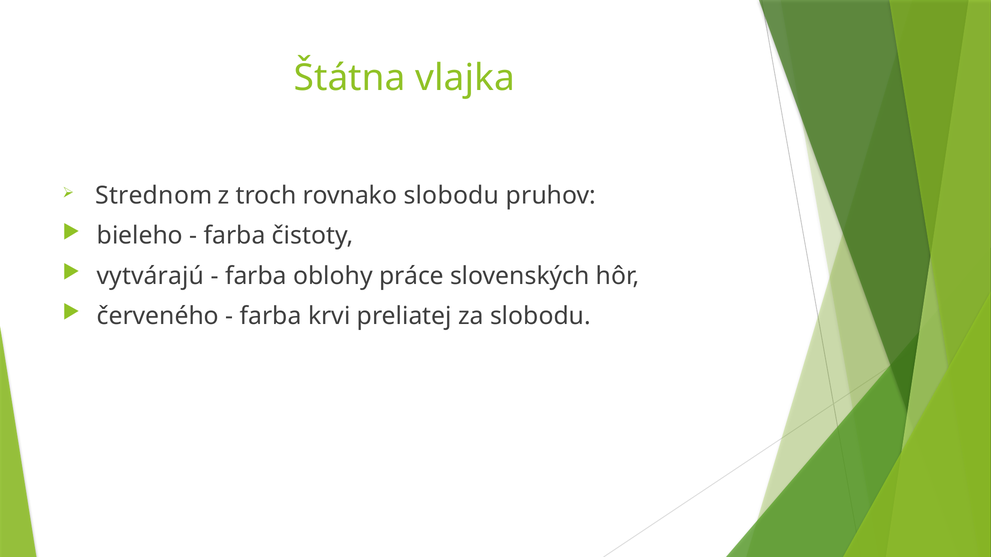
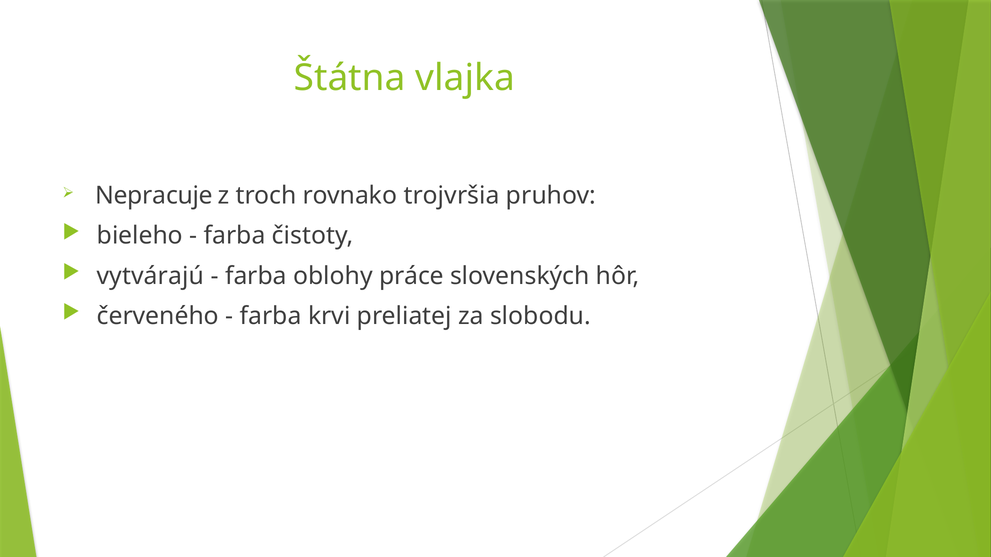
Strednom: Strednom -> Nepracuje
rovnako slobodu: slobodu -> trojvršia
